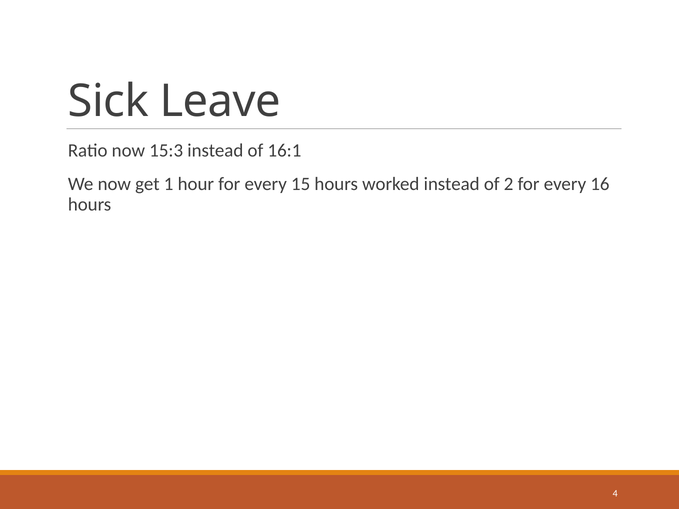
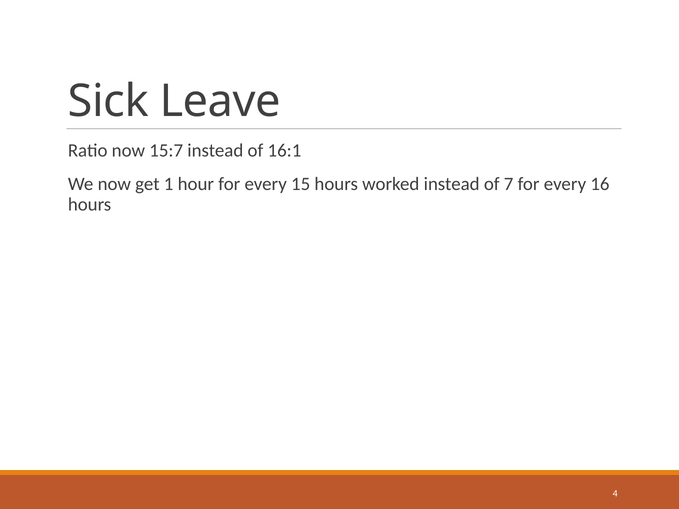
15:3: 15:3 -> 15:7
2: 2 -> 7
